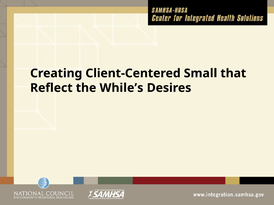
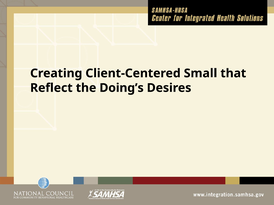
While’s: While’s -> Doing’s
